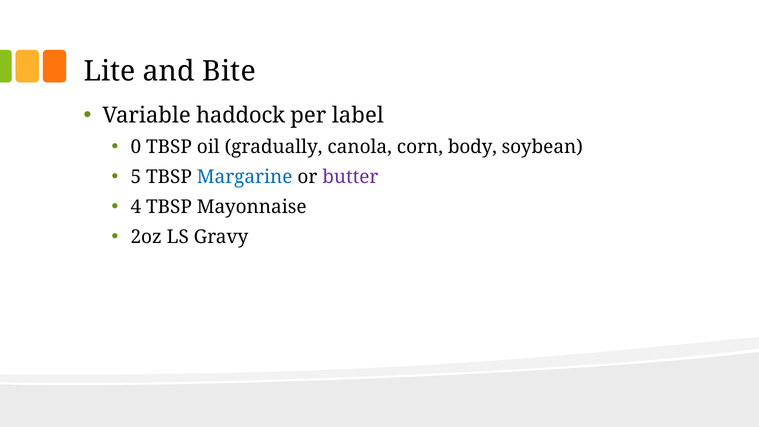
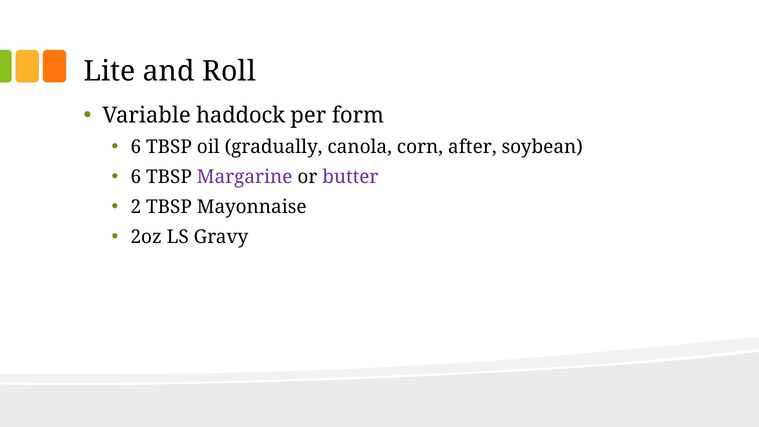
Bite: Bite -> Roll
label: label -> form
0 at (136, 147): 0 -> 6
body: body -> after
5 at (136, 177): 5 -> 6
Margarine colour: blue -> purple
4: 4 -> 2
